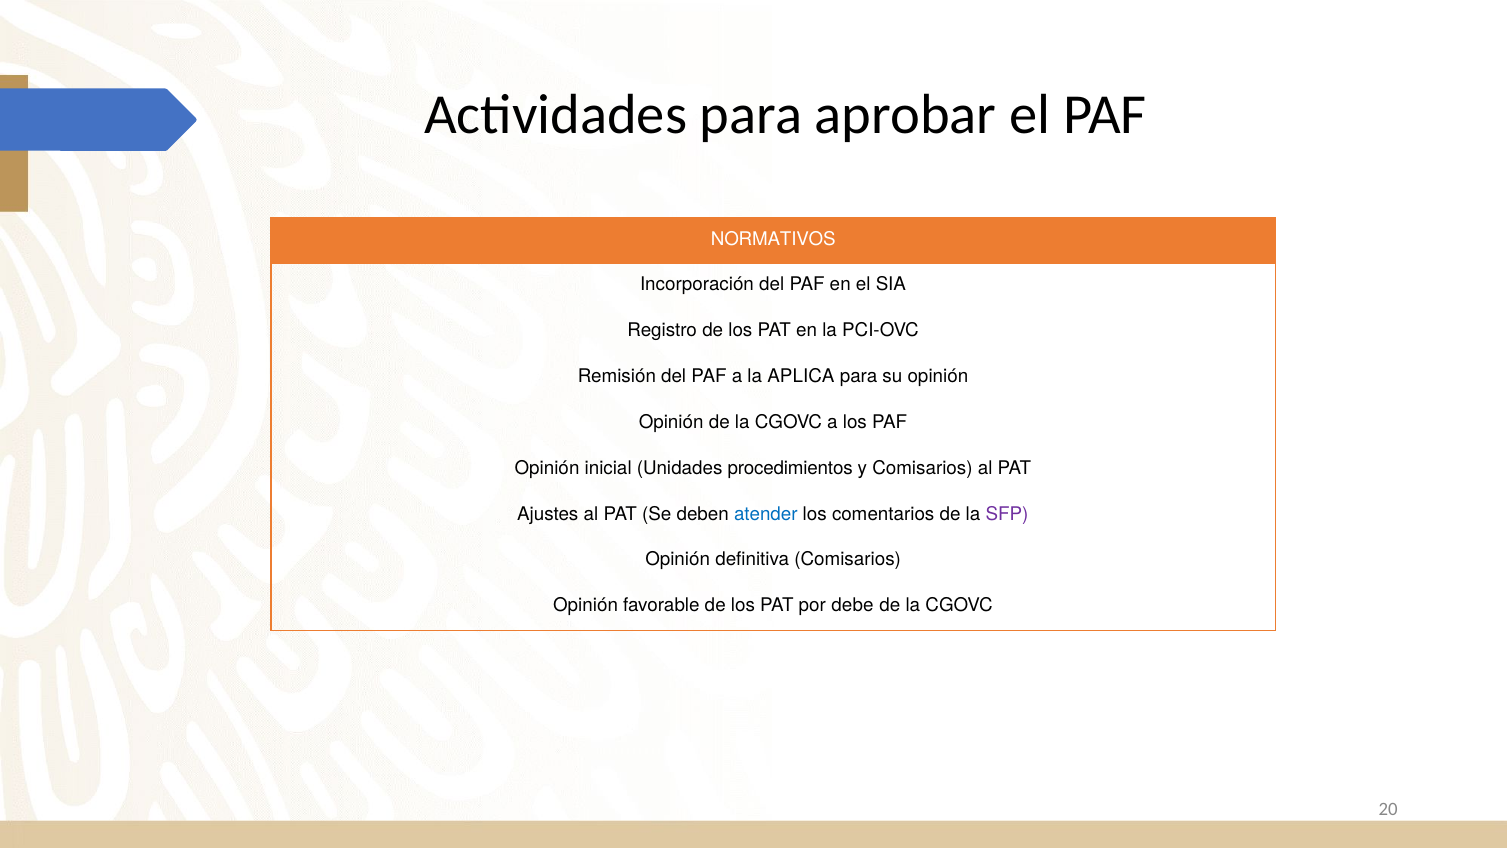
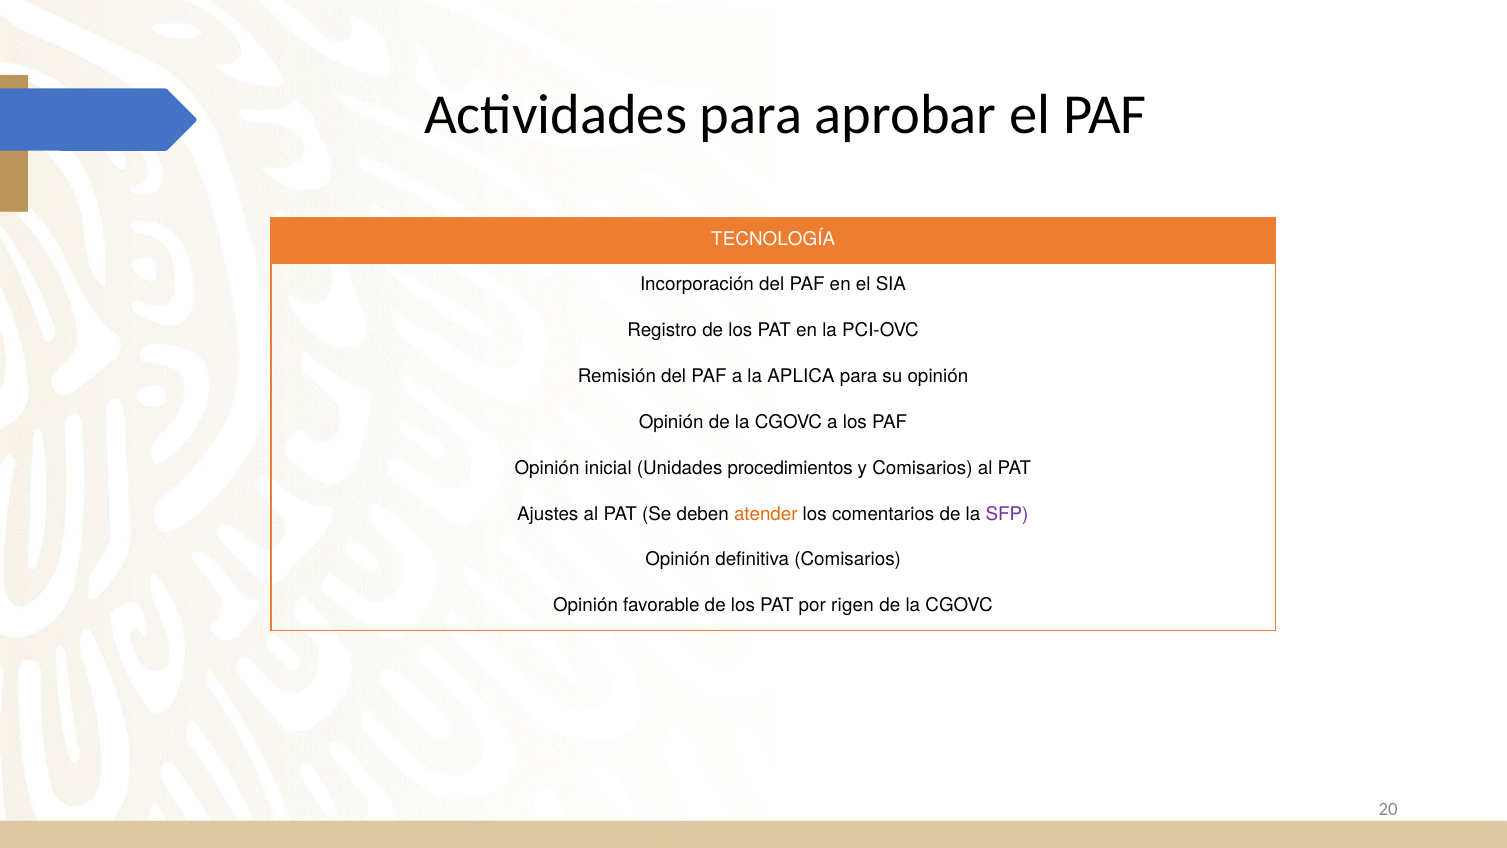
NORMATIVOS: NORMATIVOS -> TECNOLOGÍA
atender colour: blue -> orange
debe: debe -> rigen
